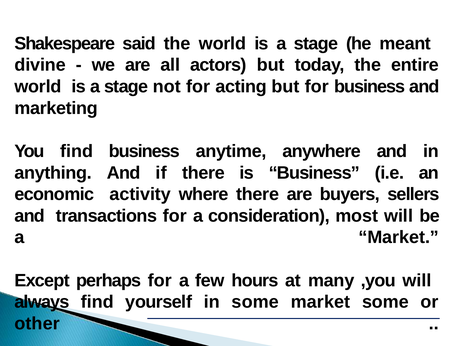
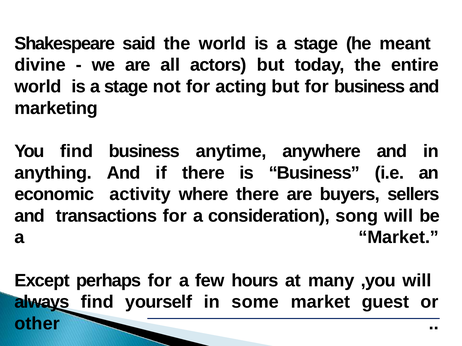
most: most -> song
market some: some -> guest
